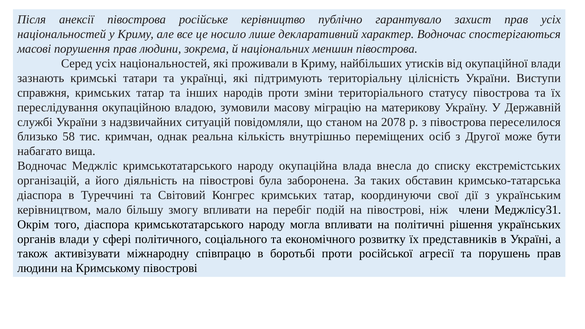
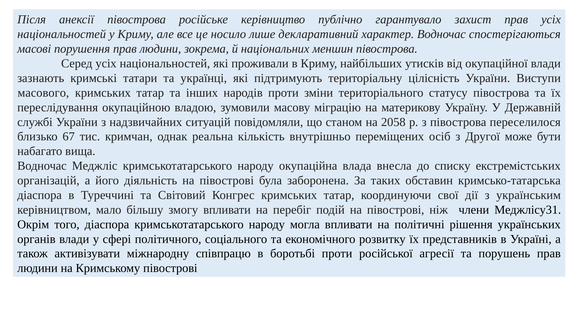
справжня: справжня -> масового
2078: 2078 -> 2058
58: 58 -> 67
